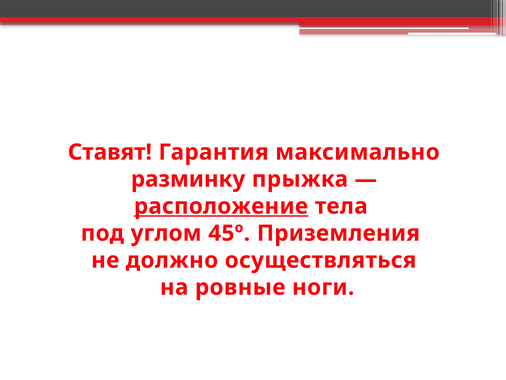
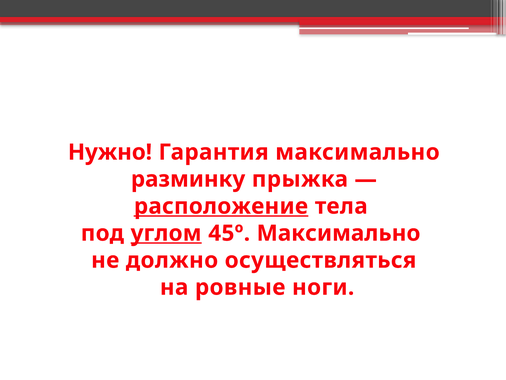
Ставят: Ставят -> Нужно
углом underline: none -> present
45º Приземления: Приземления -> Максимально
